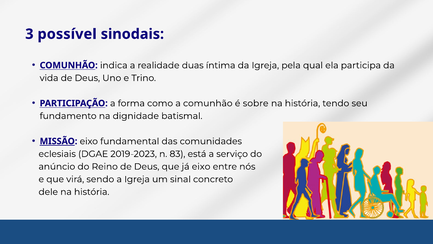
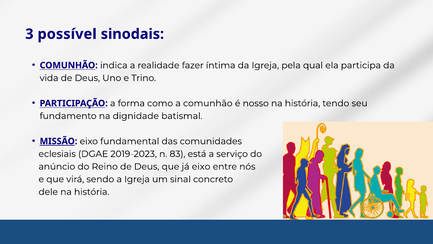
duas: duas -> fazer
sobre: sobre -> nosso
